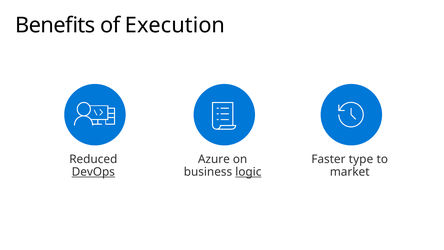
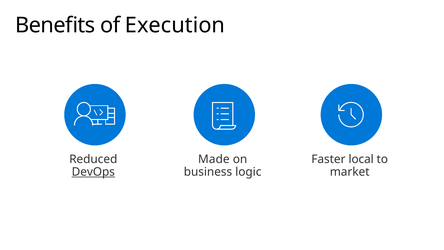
Azure: Azure -> Made
type: type -> local
logic underline: present -> none
